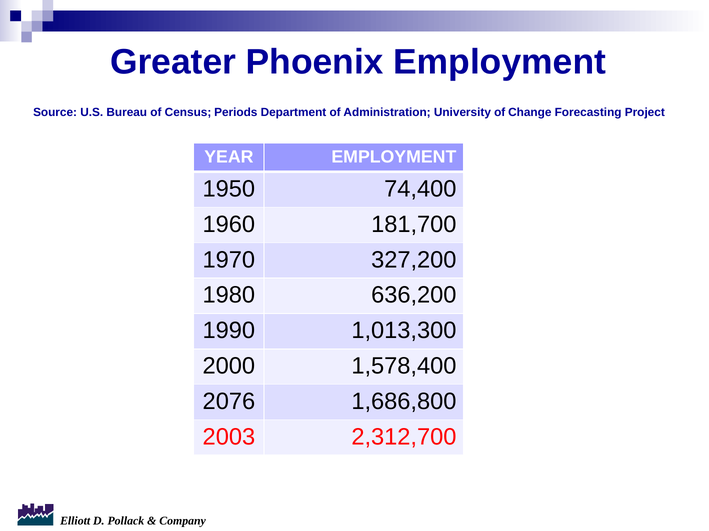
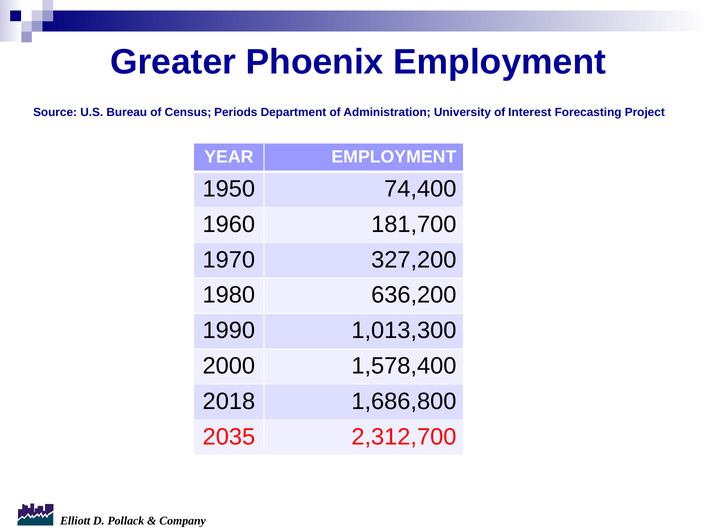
Change: Change -> Interest
2076: 2076 -> 2018
2003: 2003 -> 2035
